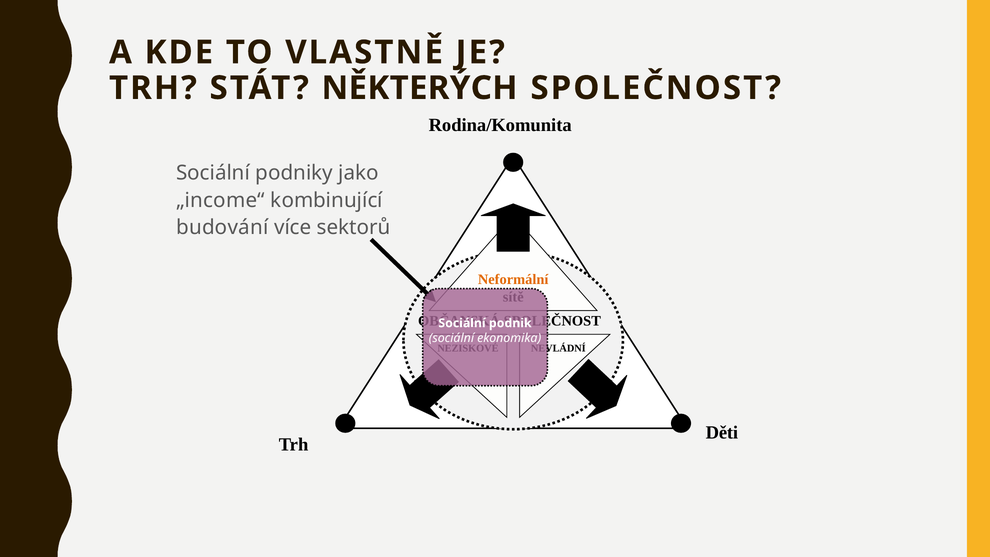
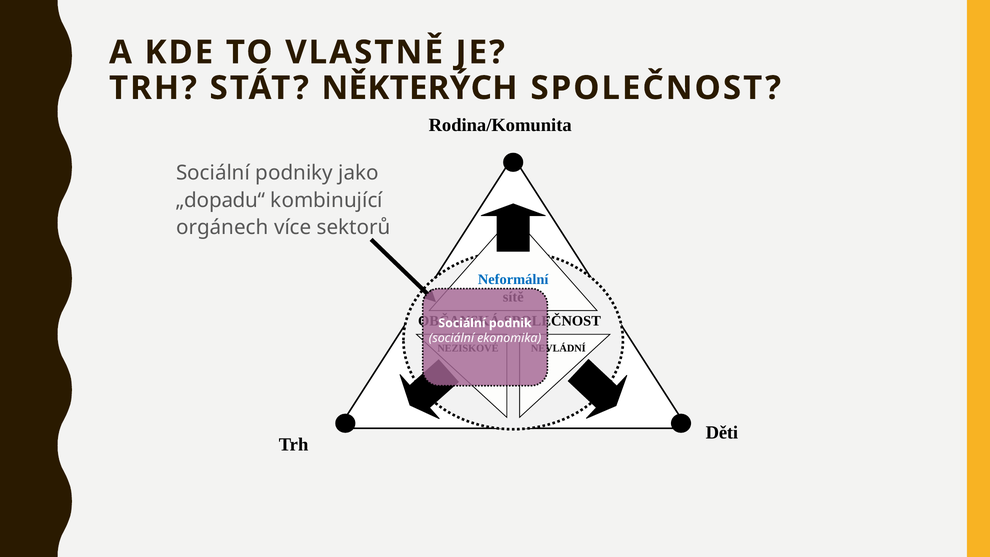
„income“: „income“ -> „dopadu“
budování: budování -> orgánech
Neformální colour: orange -> blue
